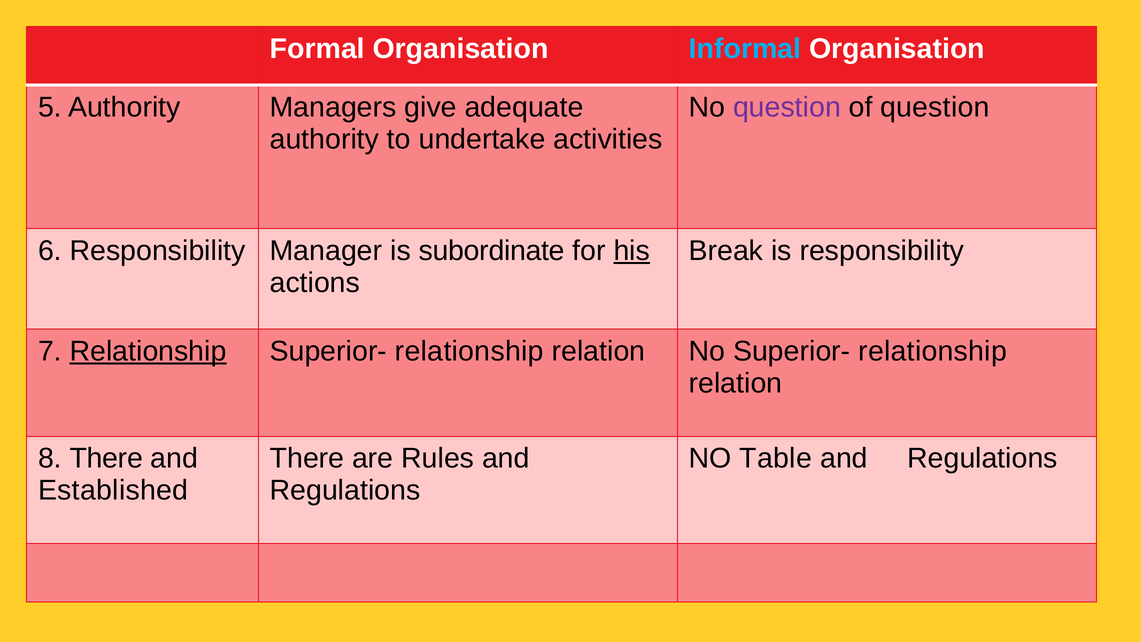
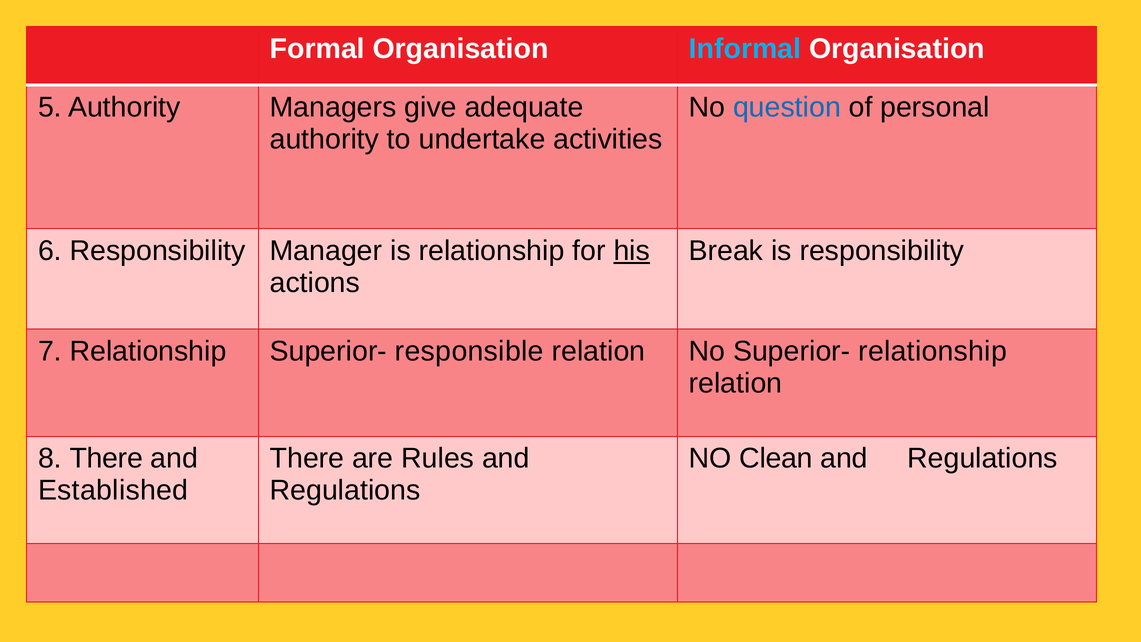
question at (787, 107) colour: purple -> blue
of question: question -> personal
is subordinate: subordinate -> relationship
Relationship at (148, 351) underline: present -> none
relationship at (469, 351): relationship -> responsible
Table: Table -> Clean
